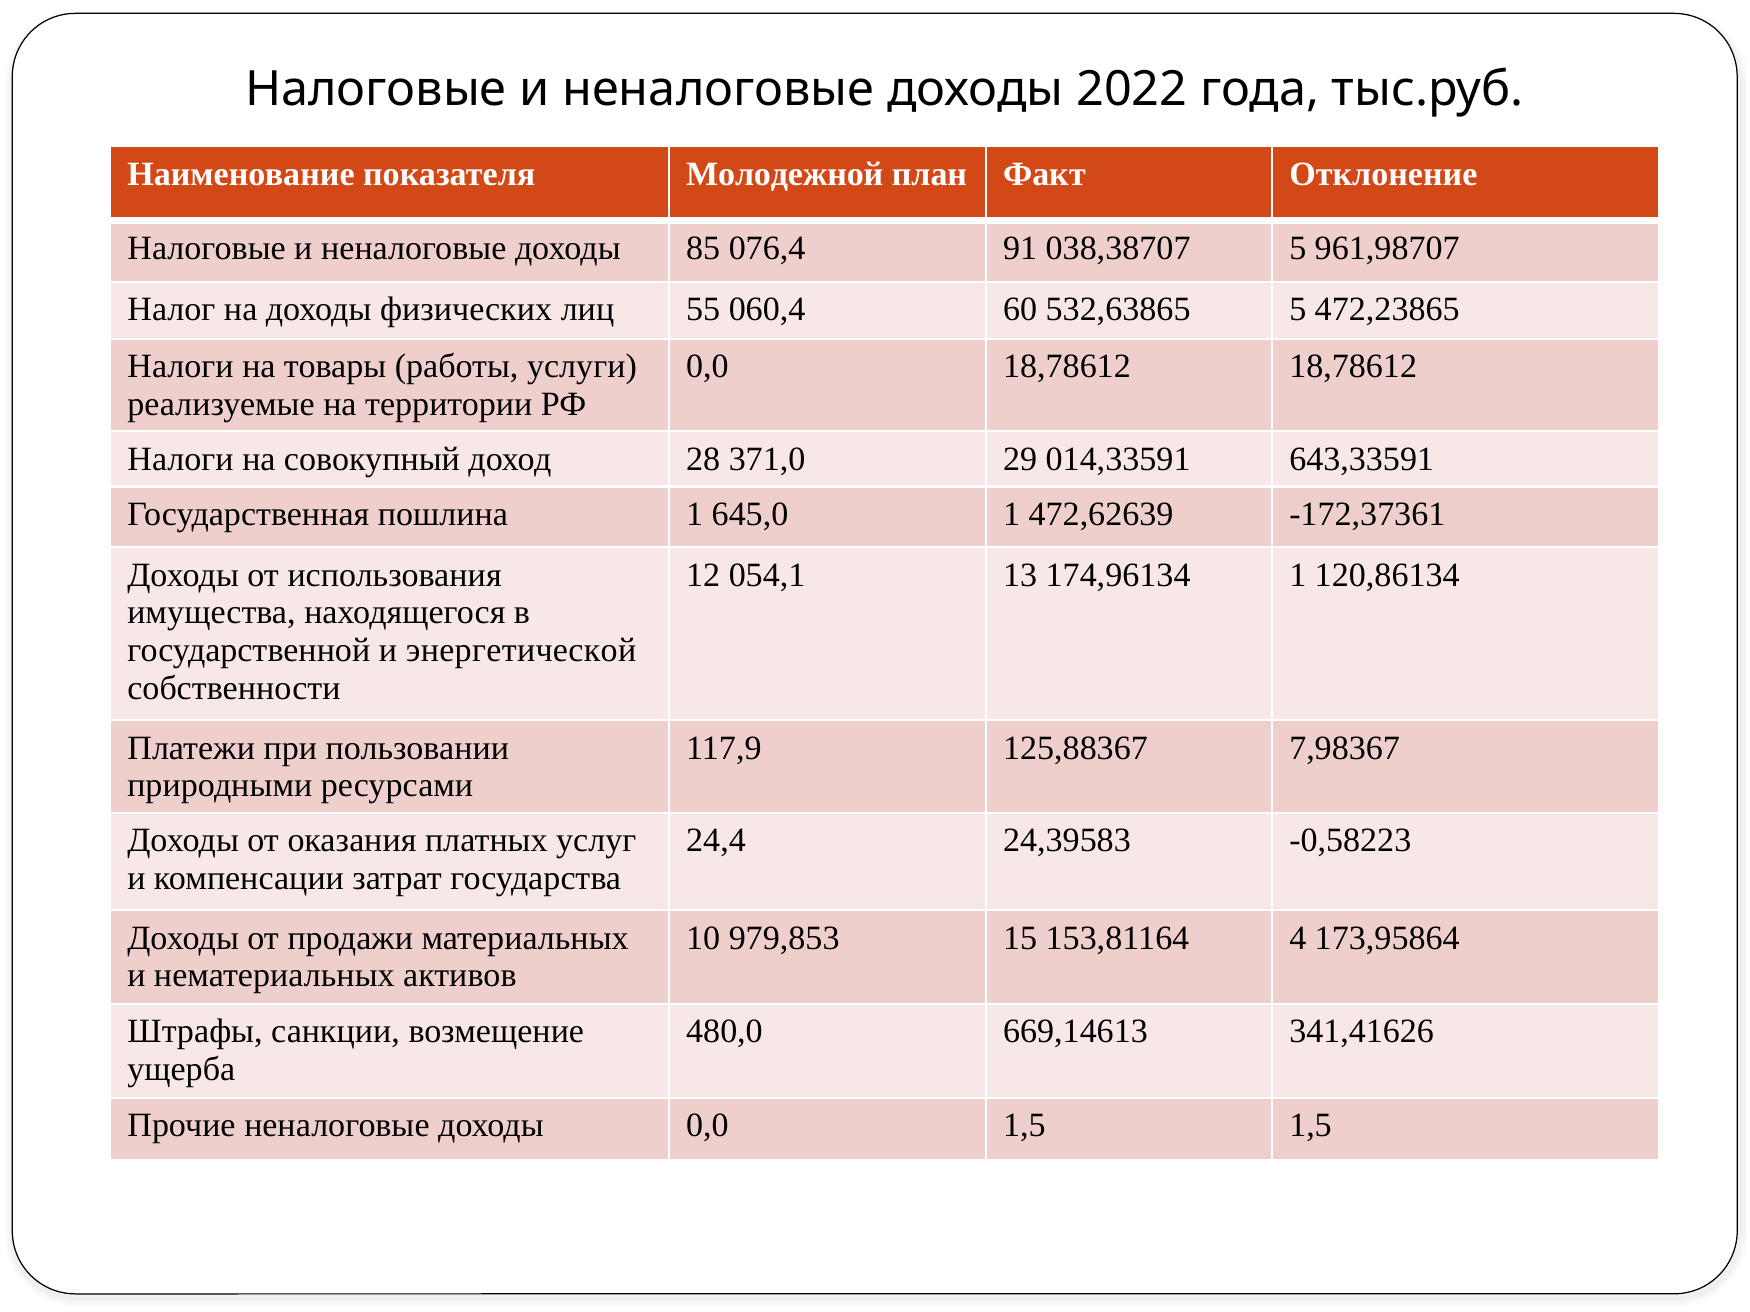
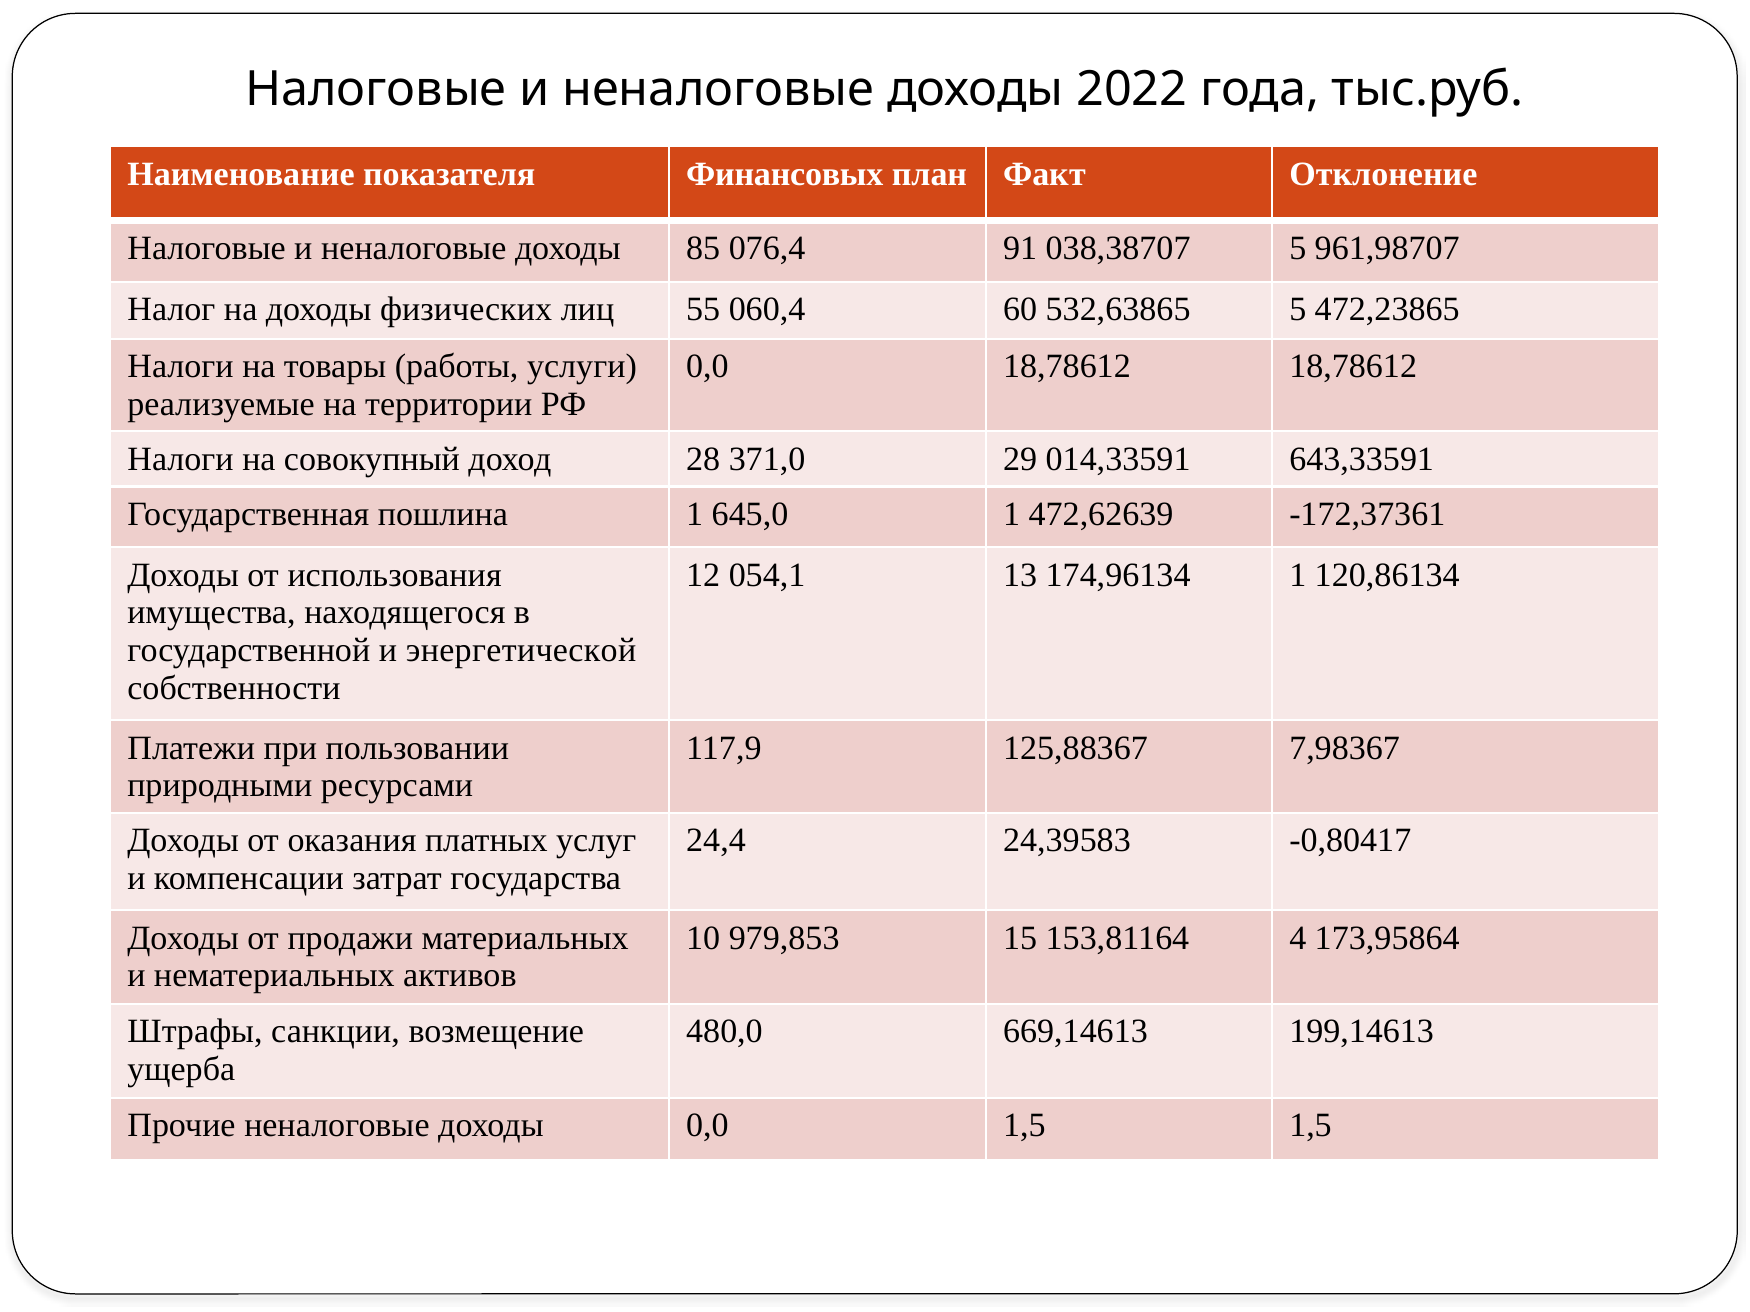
Молодежной: Молодежной -> Финансовых
-0,58223: -0,58223 -> -0,80417
341,41626: 341,41626 -> 199,14613
